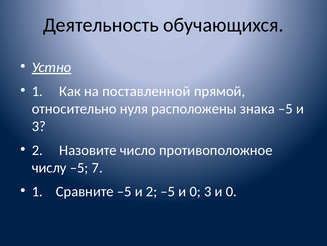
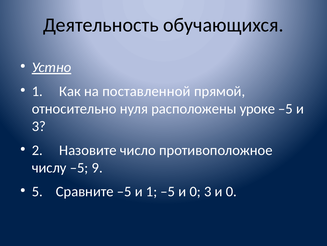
знака: знака -> уроке
7: 7 -> 9
1 at (37, 191): 1 -> 5
и 2: 2 -> 1
